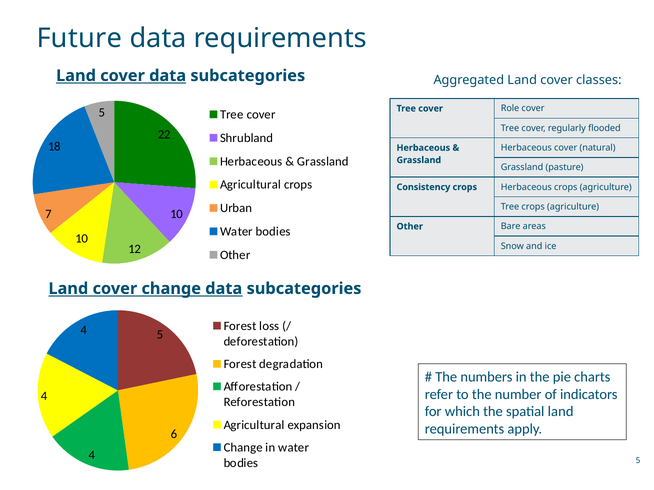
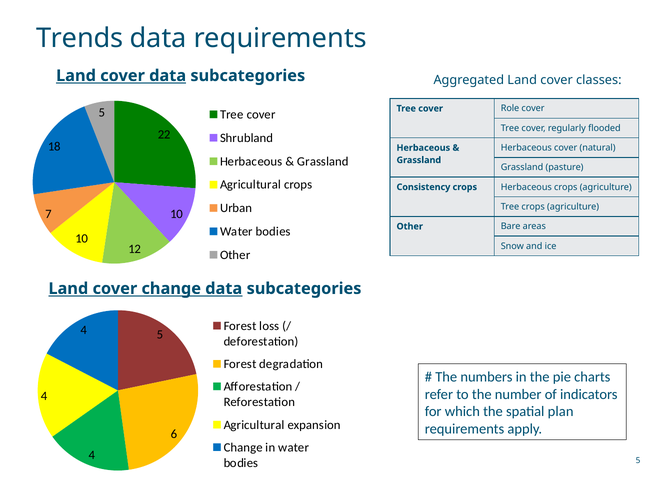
Future: Future -> Trends
spatial land: land -> plan
